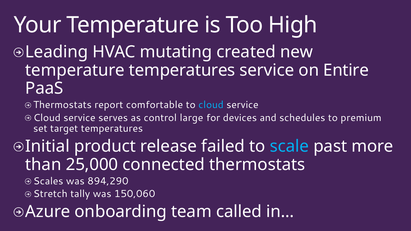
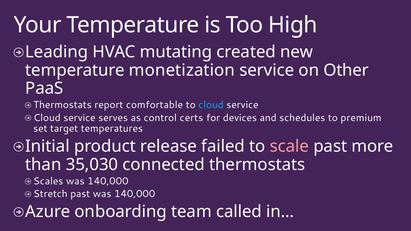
temperature temperatures: temperatures -> monetization
Entire: Entire -> Other
large: large -> certs
scale colour: light blue -> pink
25,000: 25,000 -> 35,030
894,290 at (108, 181): 894,290 -> 140,000
Stretch tally: tally -> past
150,060 at (135, 194): 150,060 -> 140,000
